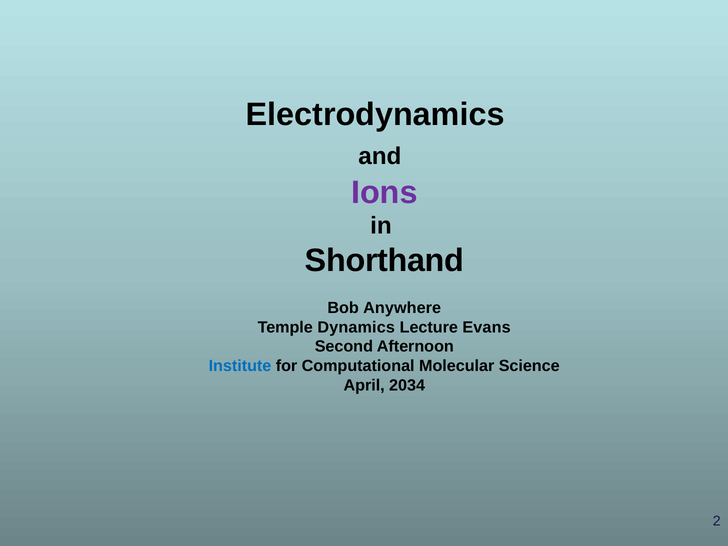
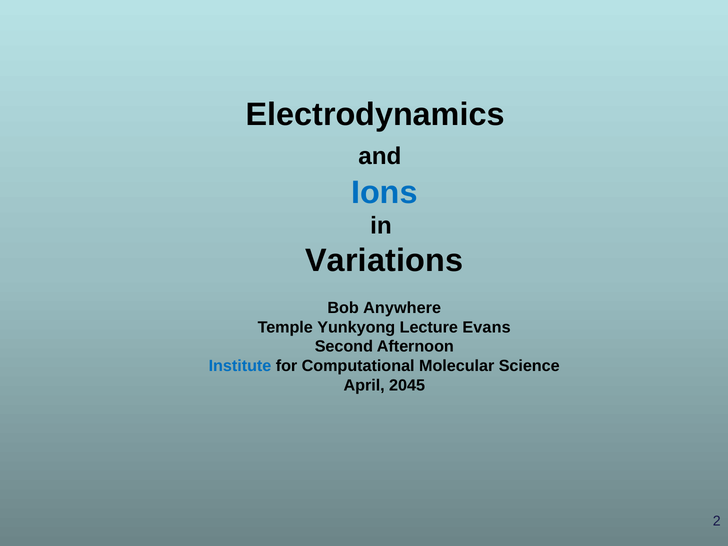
Ions colour: purple -> blue
Shorthand: Shorthand -> Variations
Dynamics: Dynamics -> Yunkyong
2034: 2034 -> 2045
